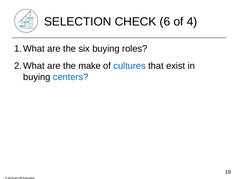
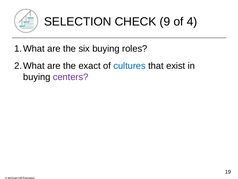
6: 6 -> 9
make: make -> exact
centers colour: blue -> purple
